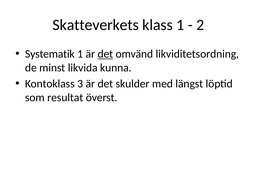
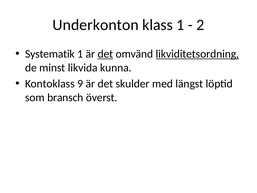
Skatteverkets: Skatteverkets -> Underkonton
likviditetsordning underline: none -> present
3: 3 -> 9
resultat: resultat -> bransch
